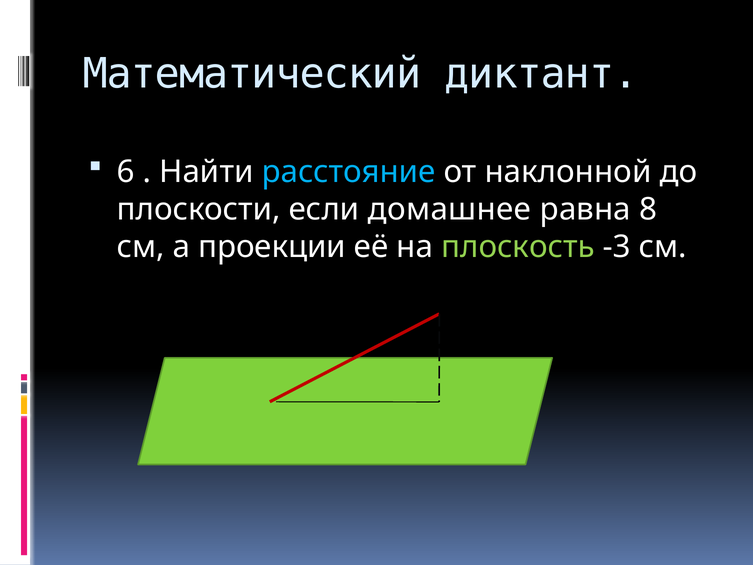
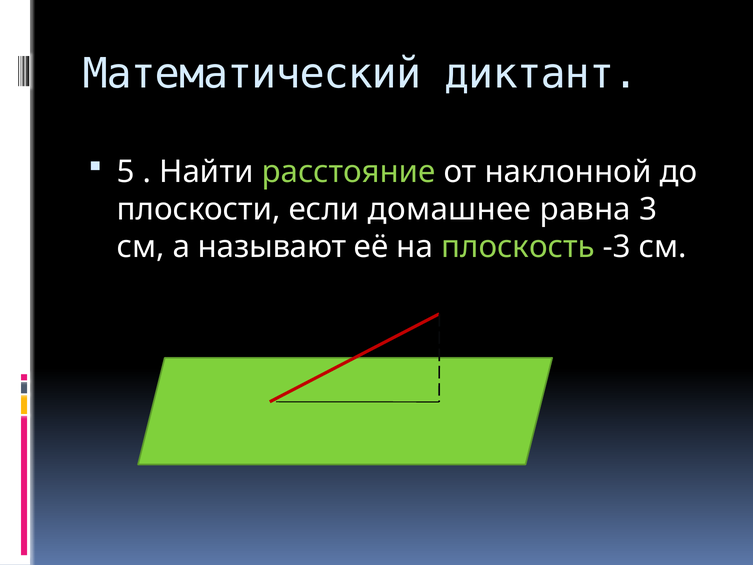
6: 6 -> 5
расстояние colour: light blue -> light green
8: 8 -> 3
проекции: проекции -> называют
